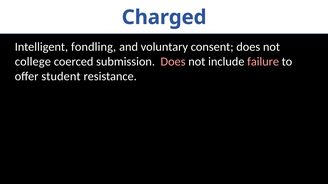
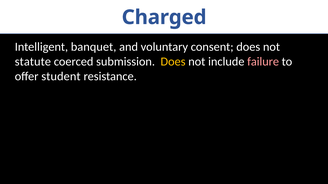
fondling: fondling -> banquet
college: college -> statute
Does at (173, 62) colour: pink -> yellow
